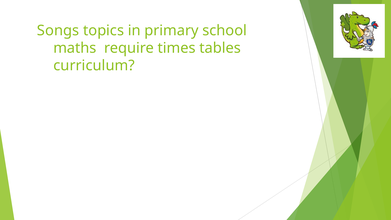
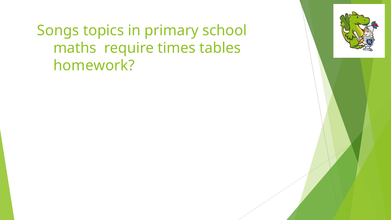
curriculum: curriculum -> homework
